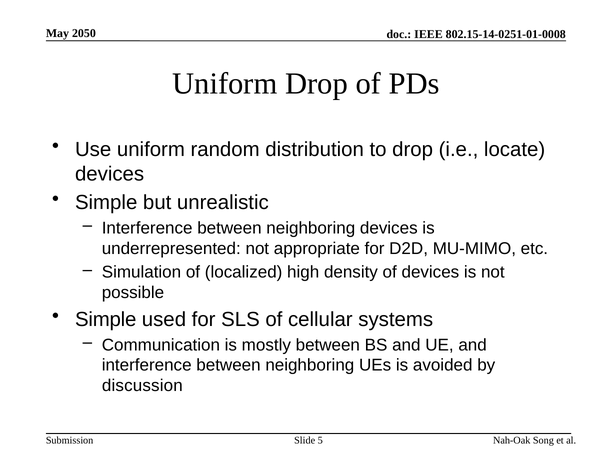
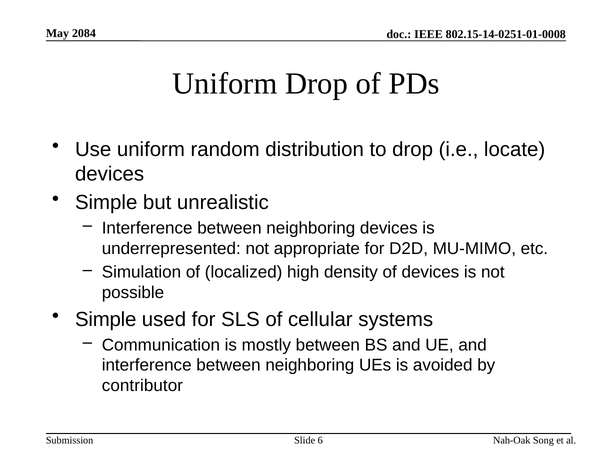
2050: 2050 -> 2084
discussion: discussion -> contributor
5: 5 -> 6
